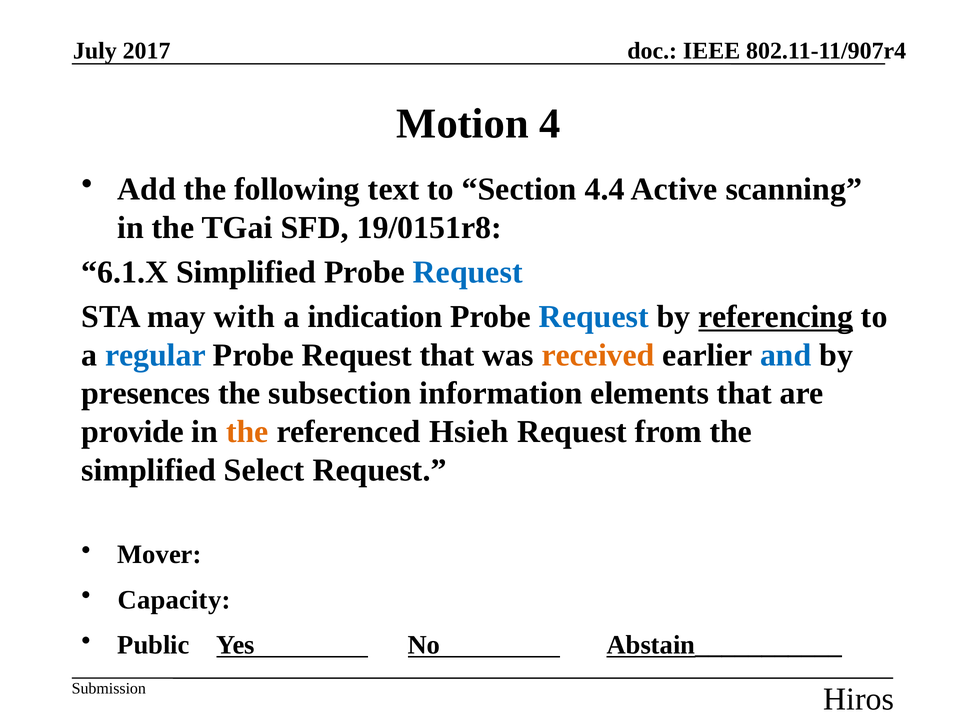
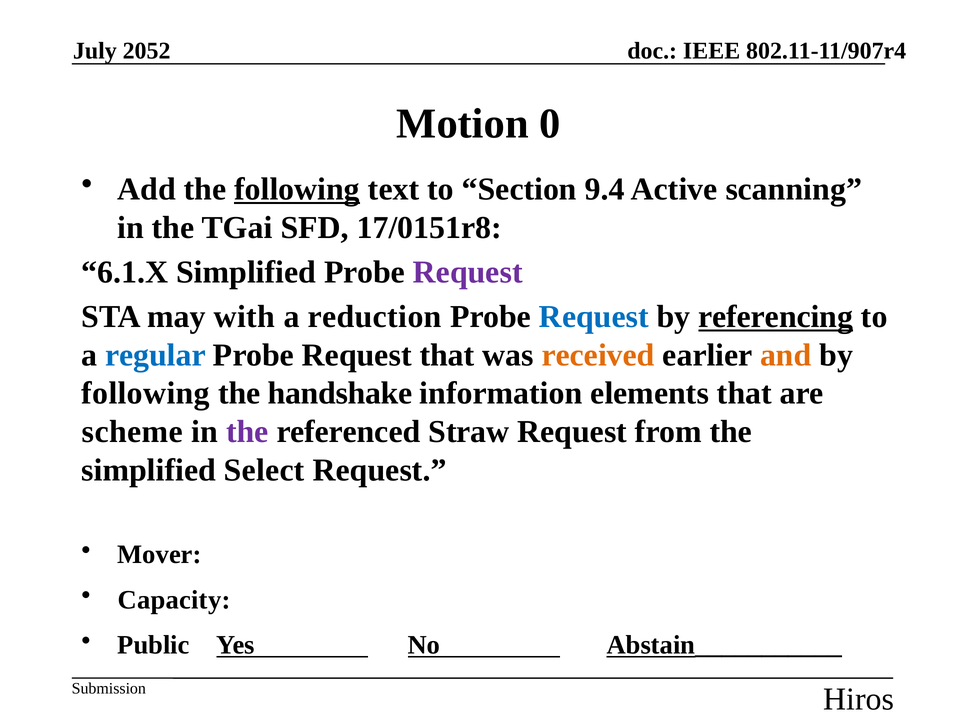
2017: 2017 -> 2052
4: 4 -> 0
following at (297, 189) underline: none -> present
4.4: 4.4 -> 9.4
19/0151r8: 19/0151r8 -> 17/0151r8
Request at (468, 272) colour: blue -> purple
indication: indication -> reduction
and colour: blue -> orange
presences at (146, 393): presences -> following
subsection: subsection -> handshake
provide: provide -> scheme
the at (247, 432) colour: orange -> purple
Hsieh: Hsieh -> Straw
